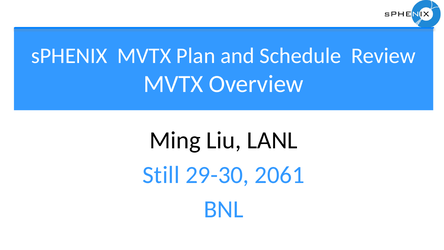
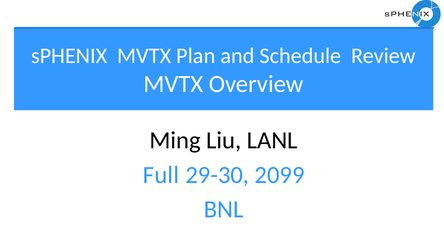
Still: Still -> Full
2061: 2061 -> 2099
